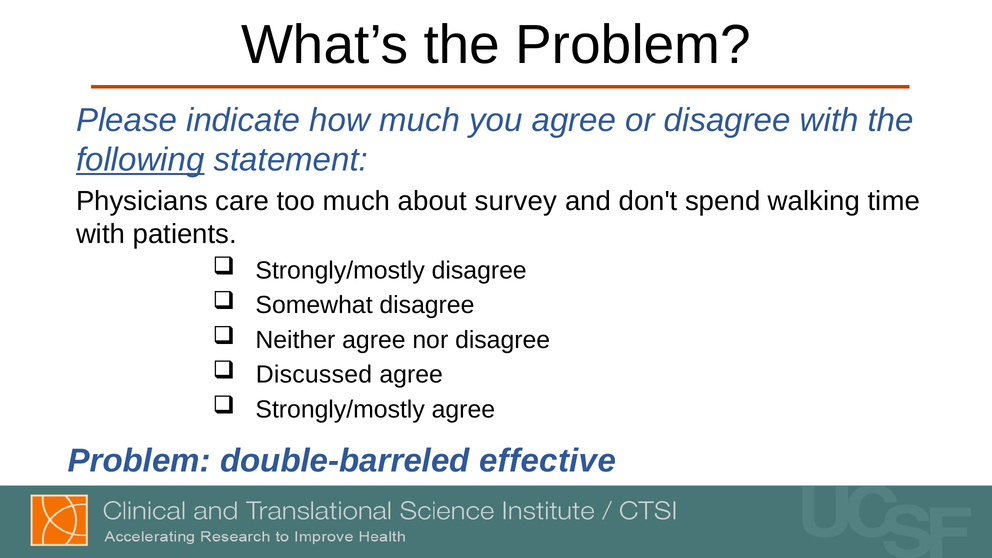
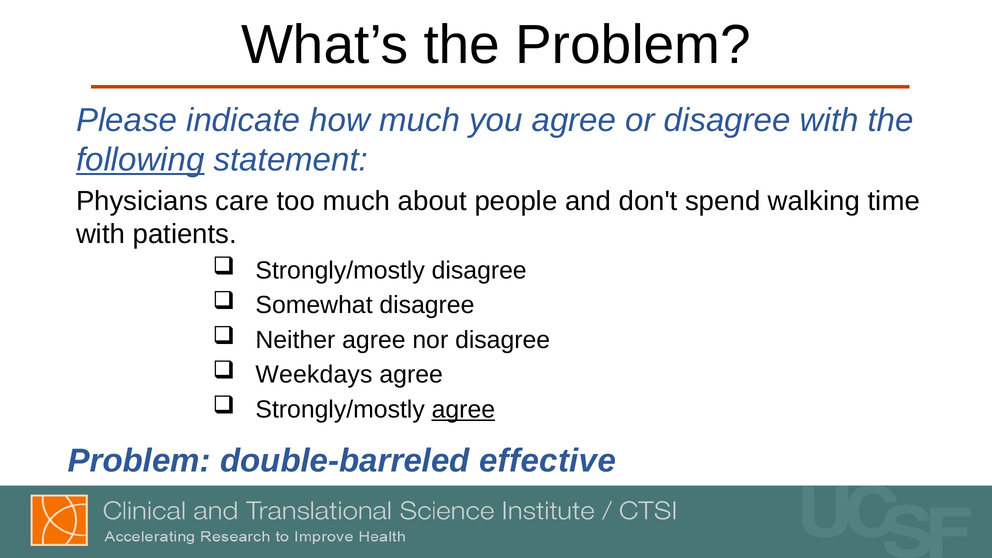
survey: survey -> people
Discussed: Discussed -> Weekdays
agree at (463, 409) underline: none -> present
